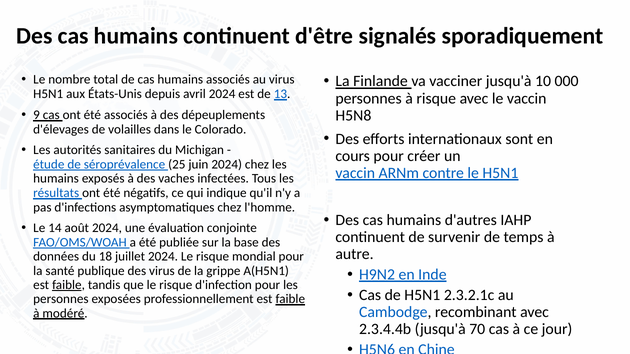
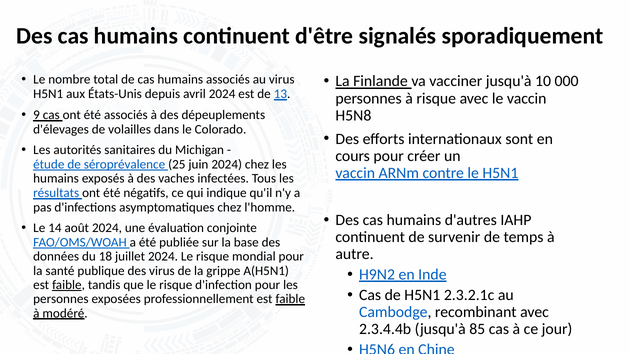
70: 70 -> 85
